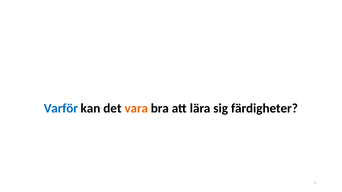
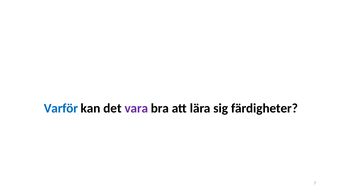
vara colour: orange -> purple
